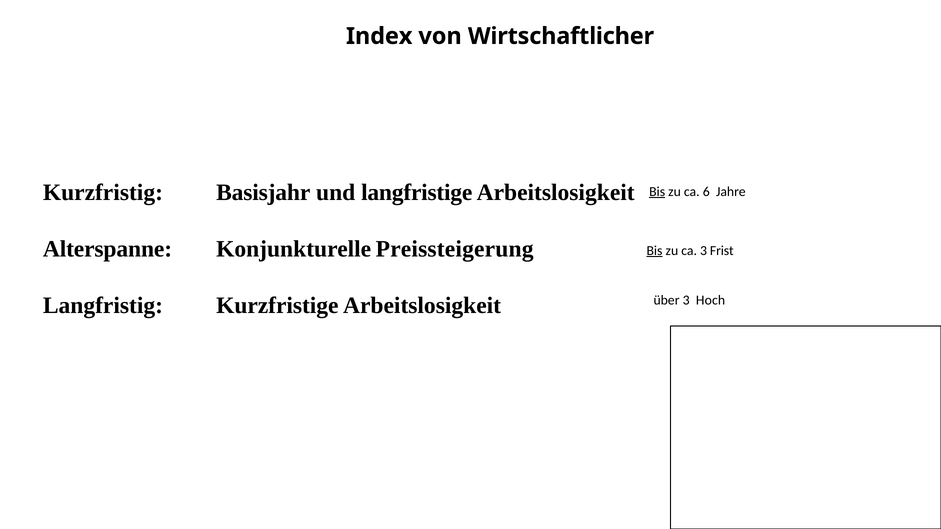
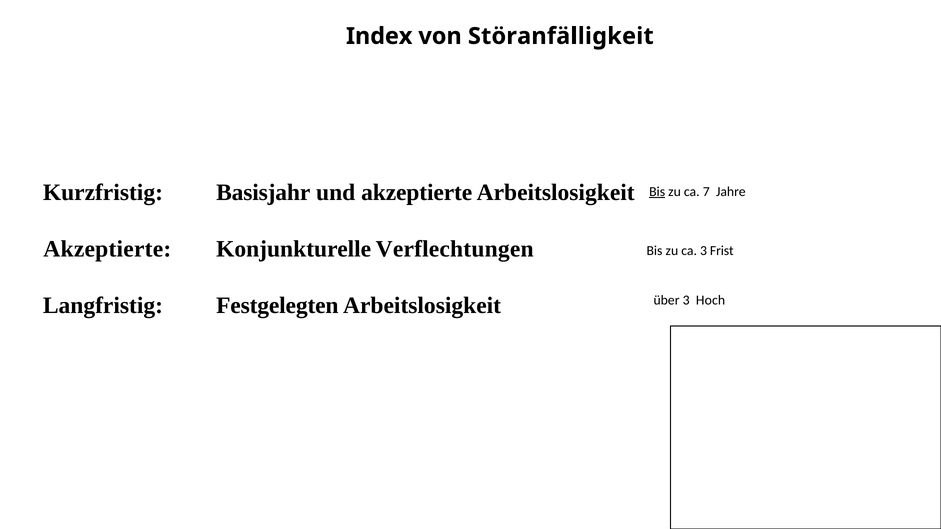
Wirtschaftlicher: Wirtschaftlicher -> Störanfälligkeit
und langfristige: langfristige -> akzeptierte
6: 6 -> 7
Alterspanne at (107, 249): Alterspanne -> Akzeptierte
Preissteigerung: Preissteigerung -> Verflechtungen
Bis at (655, 251) underline: present -> none
Kurzfristige: Kurzfristige -> Festgelegten
